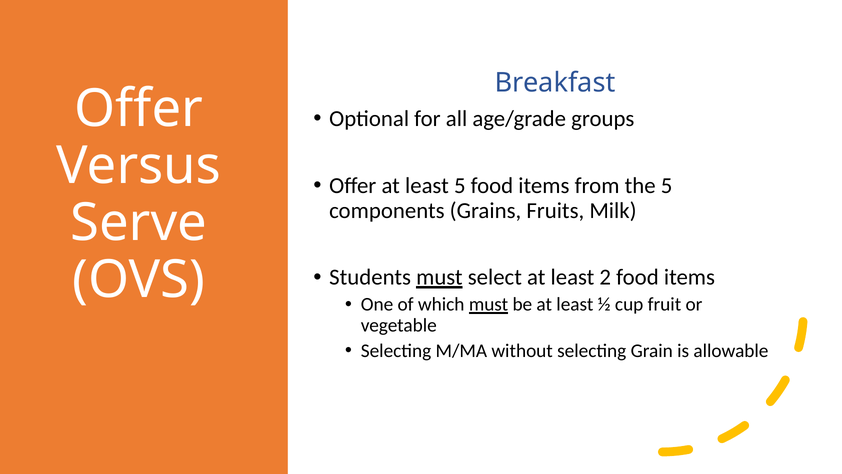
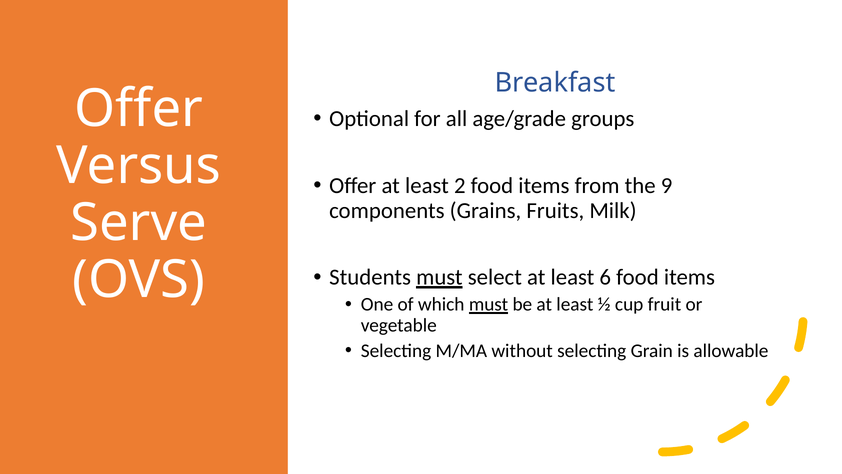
least 5: 5 -> 2
the 5: 5 -> 9
2: 2 -> 6
